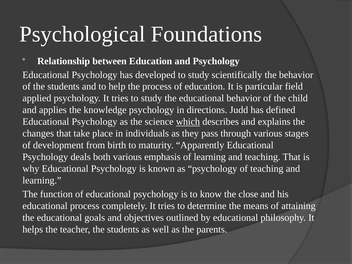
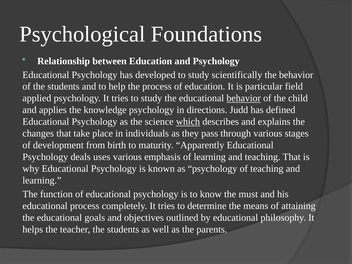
behavior at (244, 98) underline: none -> present
both: both -> uses
close: close -> must
